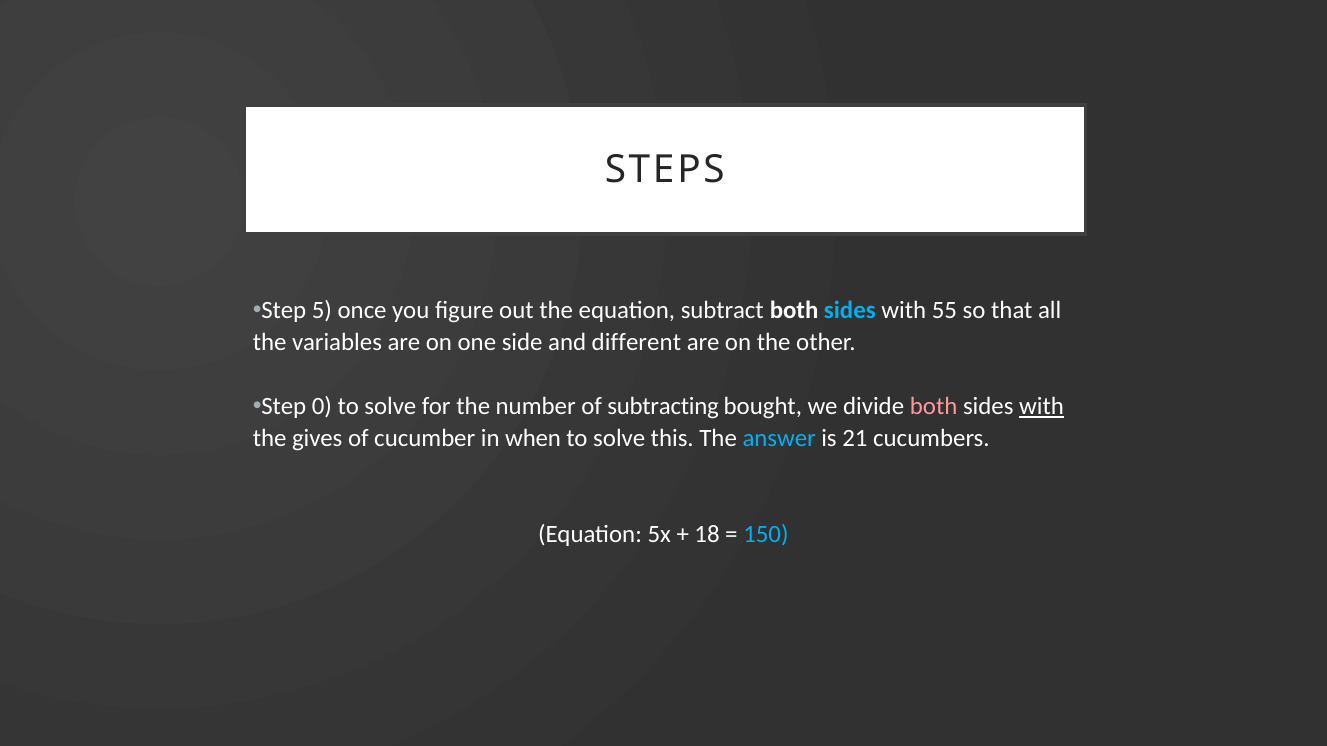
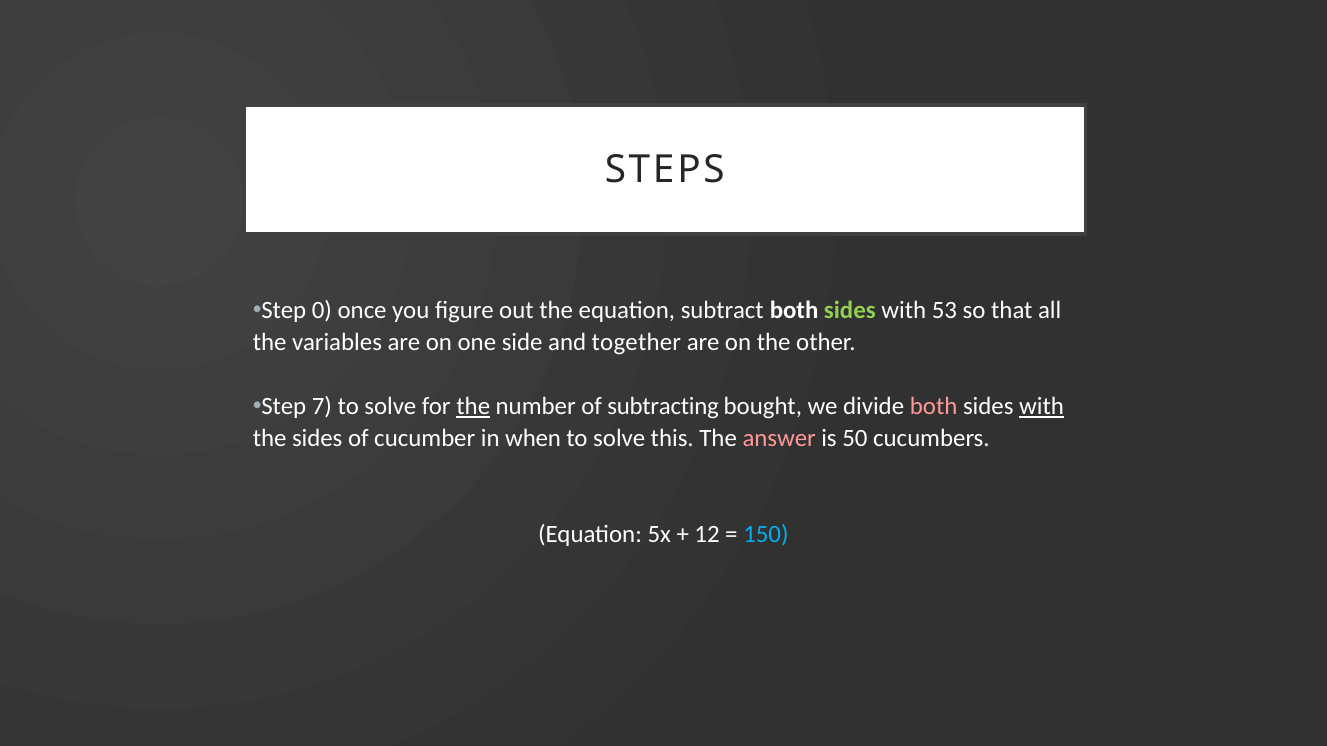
5: 5 -> 0
sides at (850, 311) colour: light blue -> light green
55: 55 -> 53
different: different -> together
0: 0 -> 7
the at (473, 407) underline: none -> present
the gives: gives -> sides
answer colour: light blue -> pink
21: 21 -> 50
18: 18 -> 12
